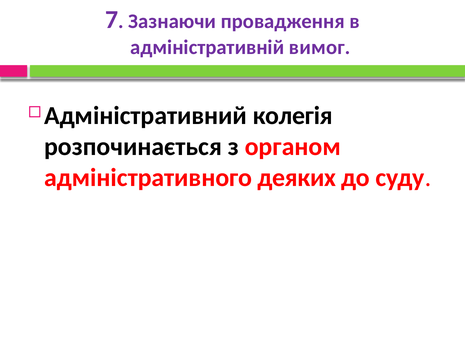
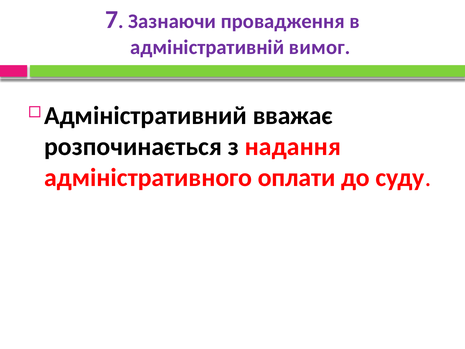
колегія: колегія -> вважає
органом: органом -> надання
деяких: деяких -> оплати
